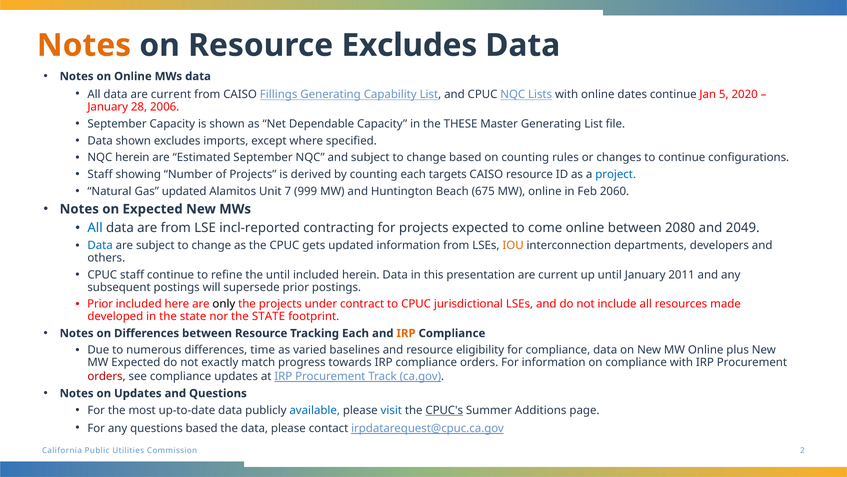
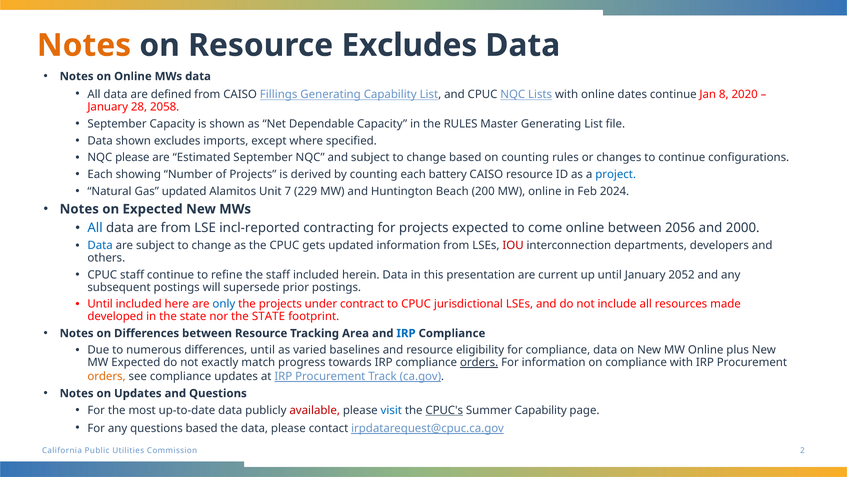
data are current: current -> defined
5: 5 -> 8
2006: 2006 -> 2058
the THESE: THESE -> RULES
NQC herein: herein -> please
Staff at (100, 174): Staff -> Each
targets: targets -> battery
999: 999 -> 229
675: 675 -> 200
2060: 2060 -> 2024
2080: 2080 -> 2056
2049: 2049 -> 2000
IOU colour: orange -> red
the until: until -> staff
2011: 2011 -> 2052
Prior at (100, 304): Prior -> Until
only colour: black -> blue
Tracking Each: Each -> Area
IRP at (406, 333) colour: orange -> blue
differences time: time -> until
orders at (479, 362) underline: none -> present
orders at (107, 376) colour: red -> orange
available colour: blue -> red
Summer Additions: Additions -> Capability
